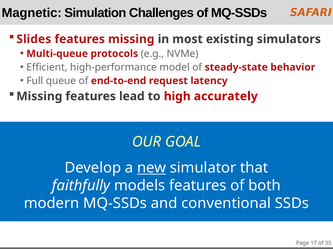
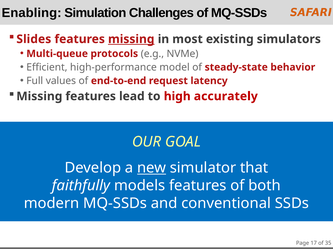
Magnetic: Magnetic -> Enabling
missing at (131, 39) underline: none -> present
queue: queue -> values
